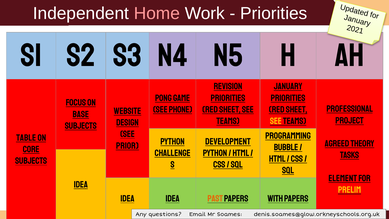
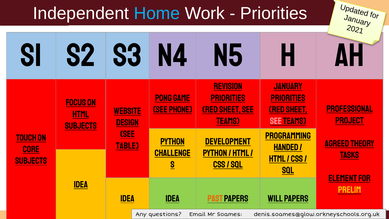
Home colour: pink -> light blue
BASE at (81, 114): BASE -> HTML
see at (276, 121) colour: yellow -> pink
TABLE: TABLE -> TOUCH
prior: prior -> table
Bubble: Bubble -> Handed
With: With -> Will
